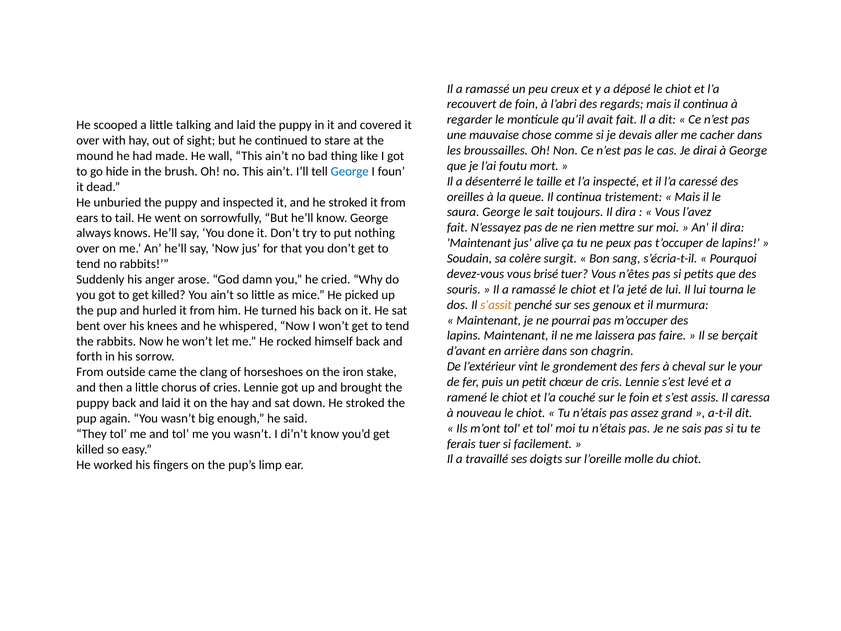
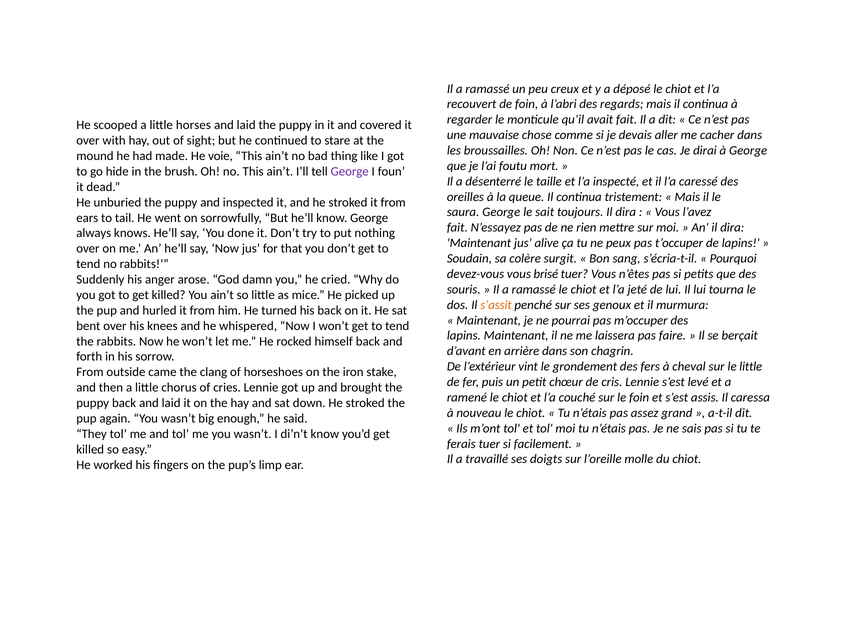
talking: talking -> horses
wall: wall -> voie
George at (350, 171) colour: blue -> purple
le your: your -> little
